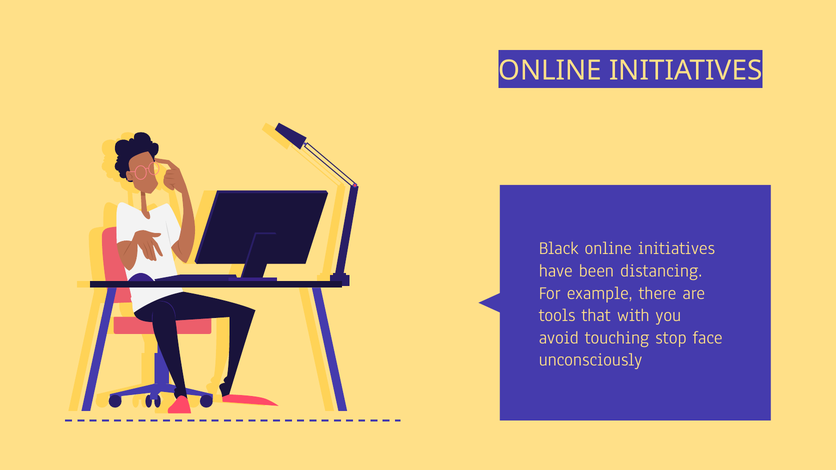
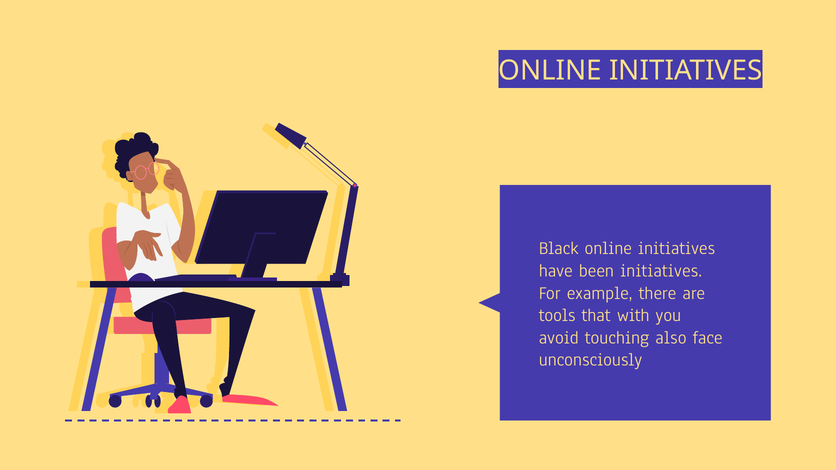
been distancing: distancing -> initiatives
stop: stop -> also
